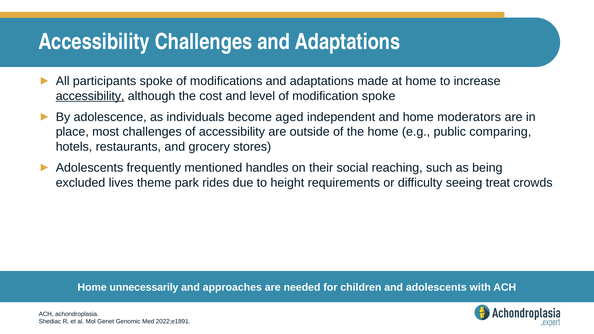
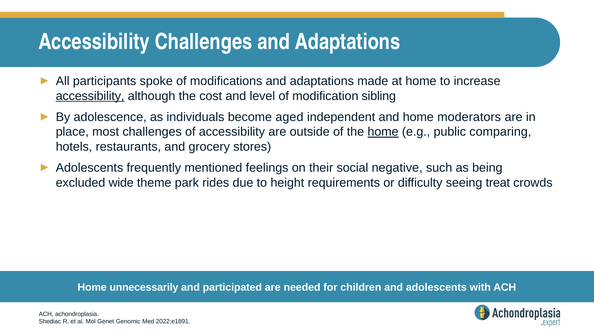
modification spoke: spoke -> sibling
home at (383, 132) underline: none -> present
handles: handles -> feelings
reaching: reaching -> negative
lives: lives -> wide
approaches: approaches -> participated
